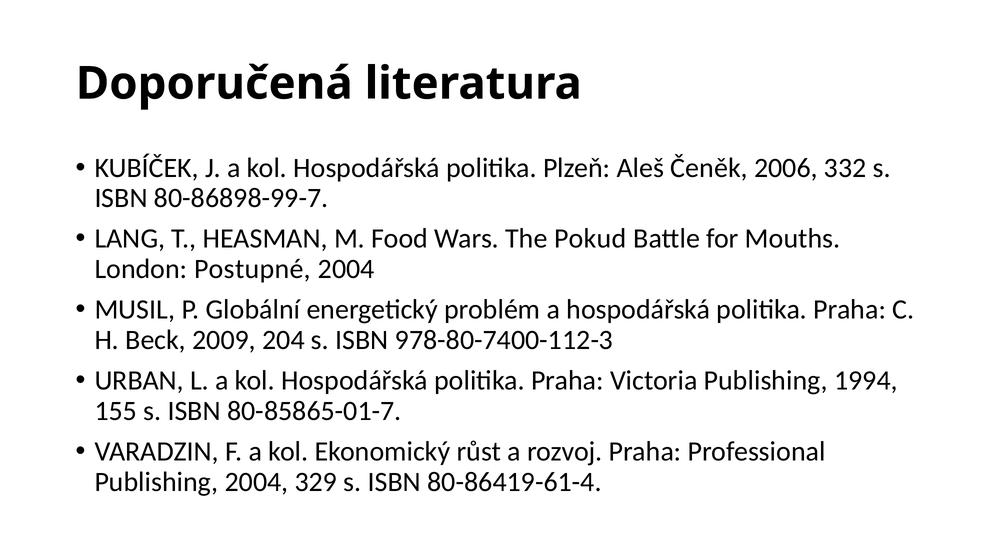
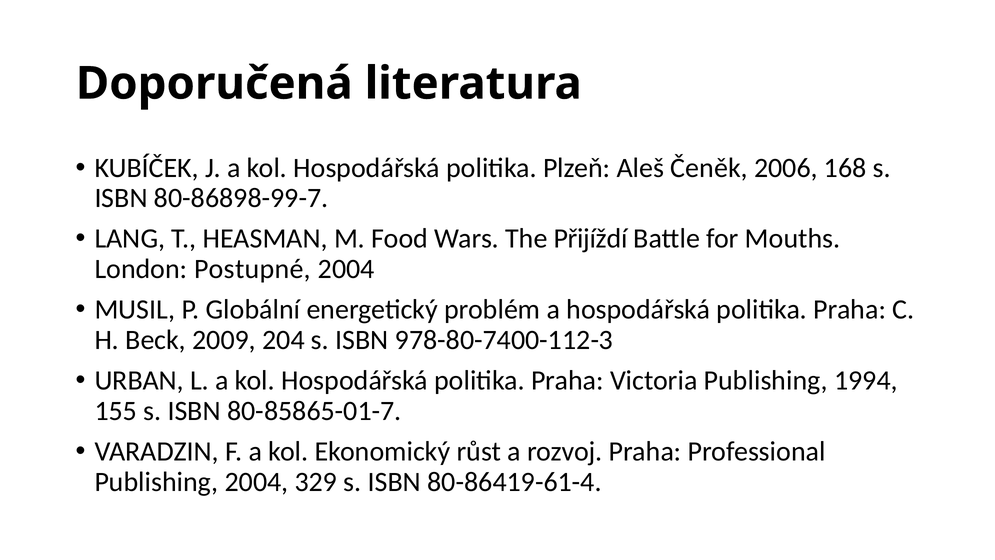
332: 332 -> 168
Pokud: Pokud -> Přijíždí
